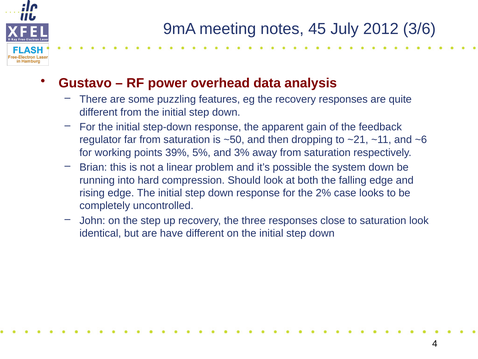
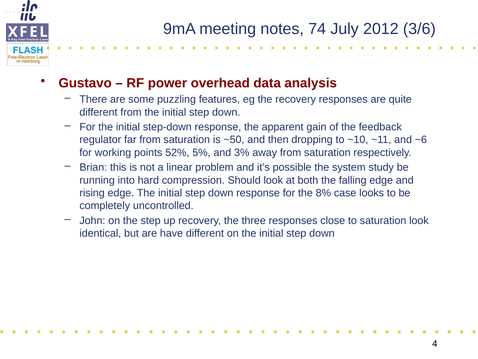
45: 45 -> 74
~21: ~21 -> ~10
39%: 39% -> 52%
system down: down -> study
2%: 2% -> 8%
